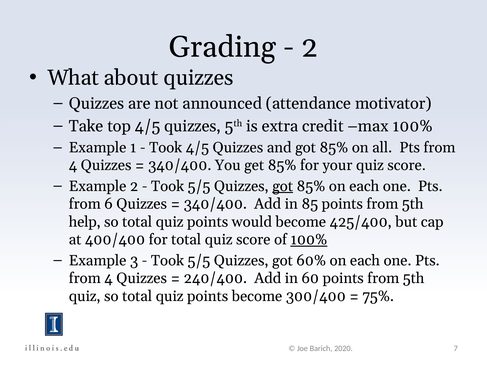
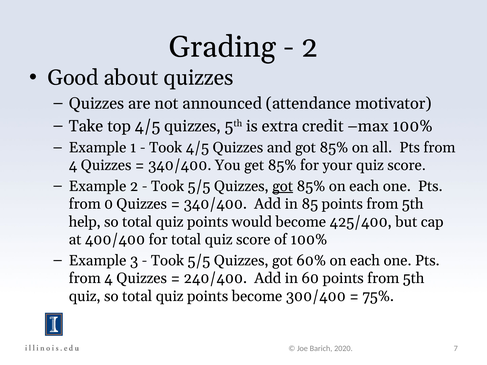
What: What -> Good
6: 6 -> 0
100% at (309, 240) underline: present -> none
